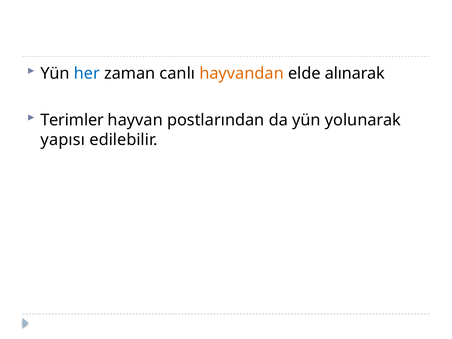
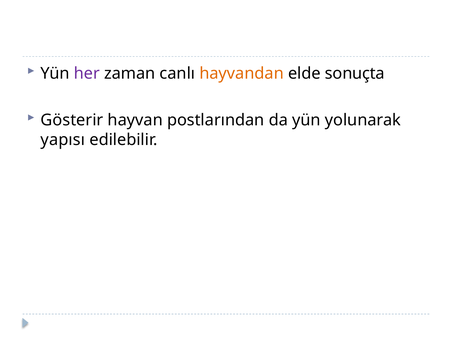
her colour: blue -> purple
alınarak: alınarak -> sonuçta
Terimler: Terimler -> Gösterir
